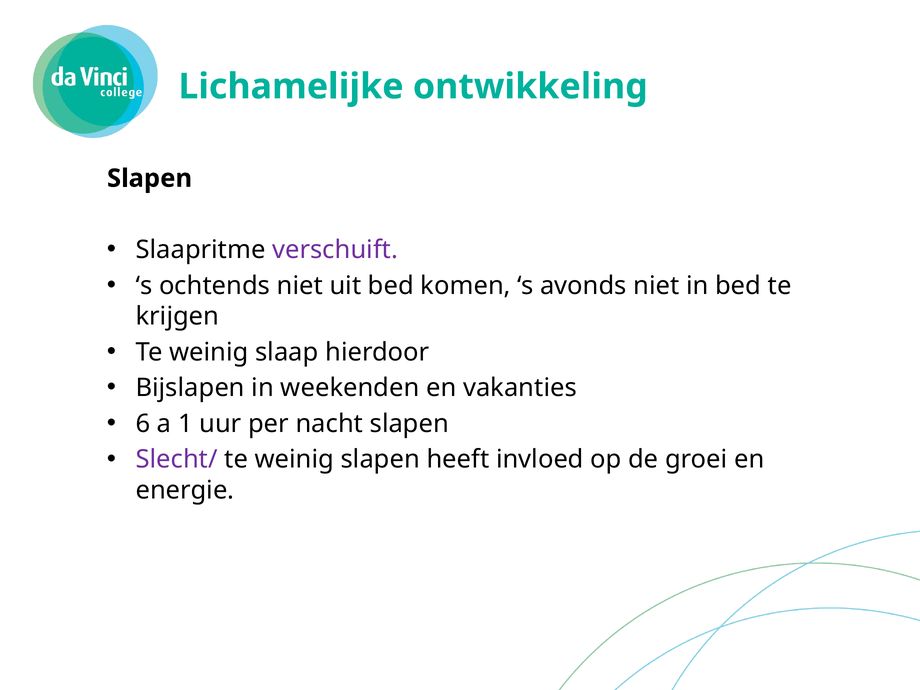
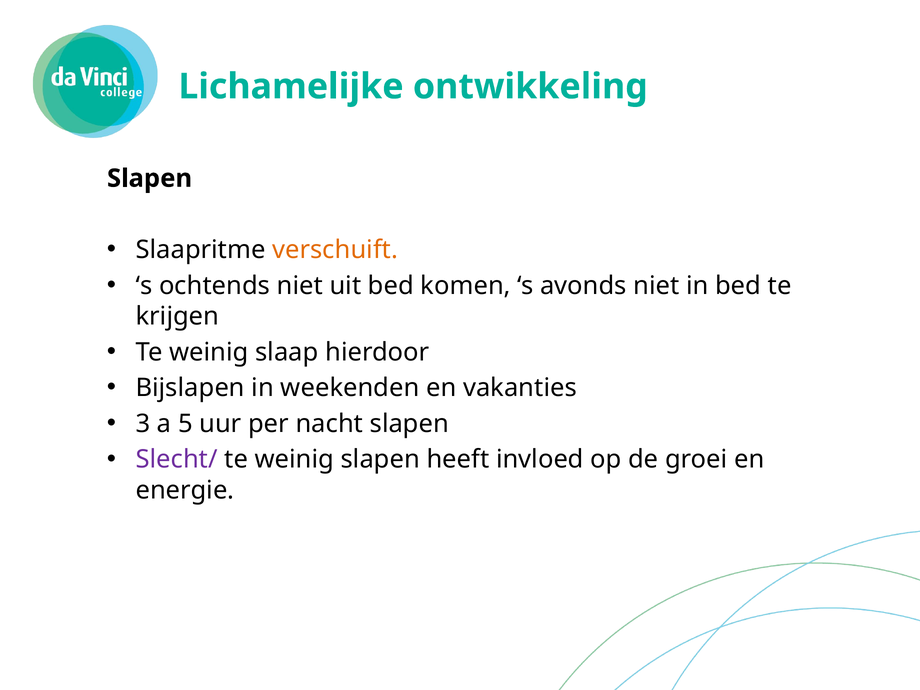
verschuift colour: purple -> orange
6: 6 -> 3
1: 1 -> 5
